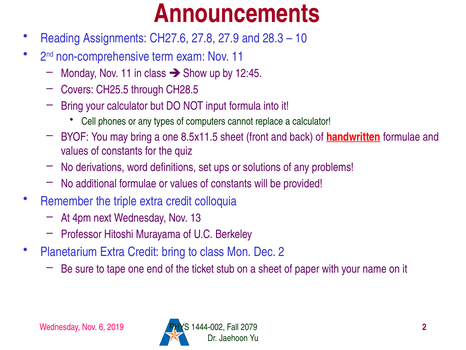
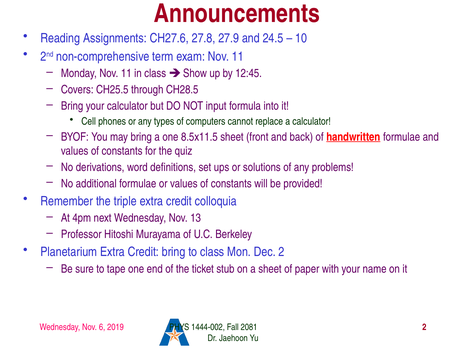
28.3: 28.3 -> 24.5
2079: 2079 -> 2081
